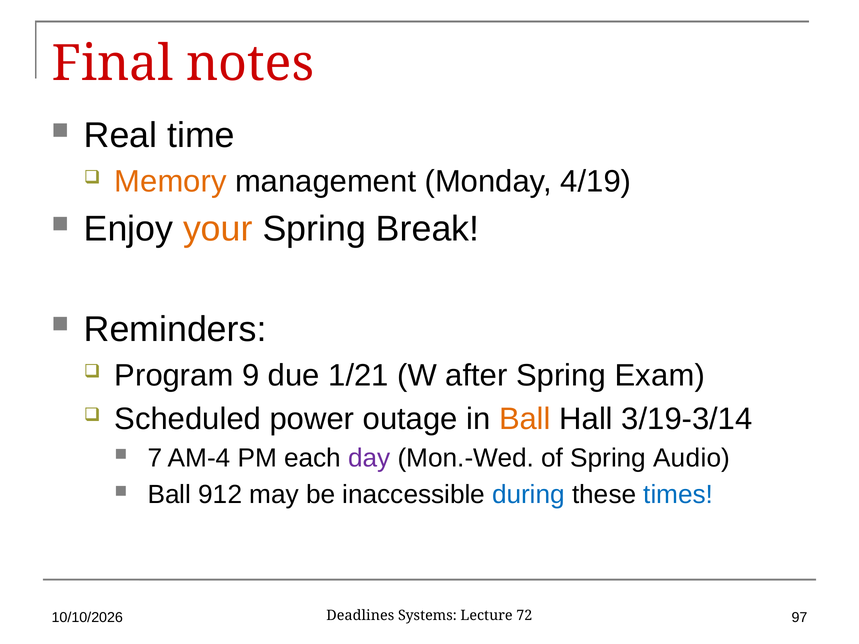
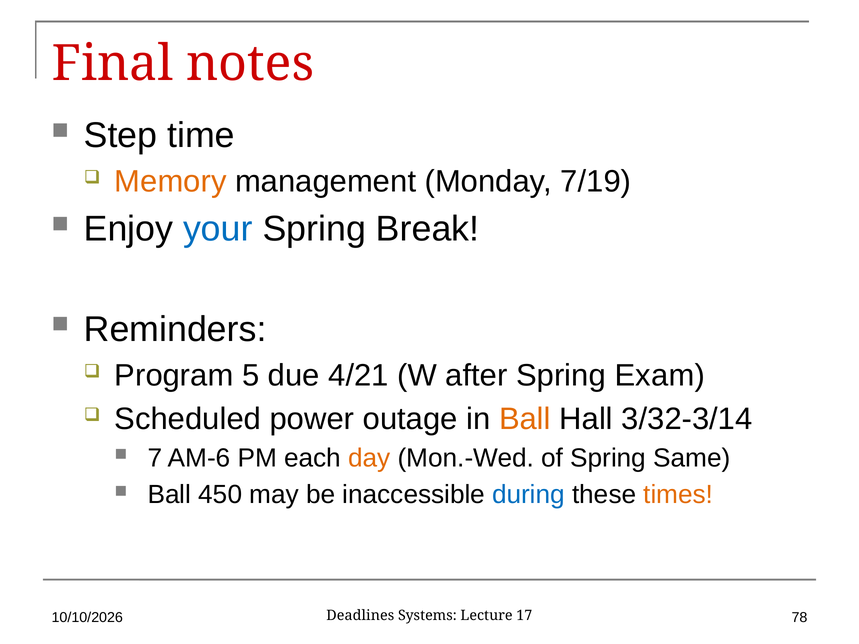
Real: Real -> Step
4/19: 4/19 -> 7/19
your colour: orange -> blue
9: 9 -> 5
1/21: 1/21 -> 4/21
3/19-3/14: 3/19-3/14 -> 3/32-3/14
AM-4: AM-4 -> AM-6
day colour: purple -> orange
Audio: Audio -> Same
912: 912 -> 450
times colour: blue -> orange
97: 97 -> 78
72: 72 -> 17
